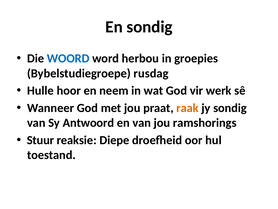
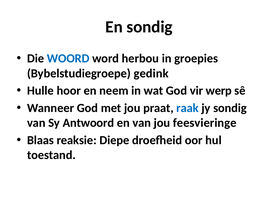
rusdag: rusdag -> gedink
werk: werk -> werp
raak colour: orange -> blue
ramshorings: ramshorings -> feesvieringe
Stuur: Stuur -> Blaas
